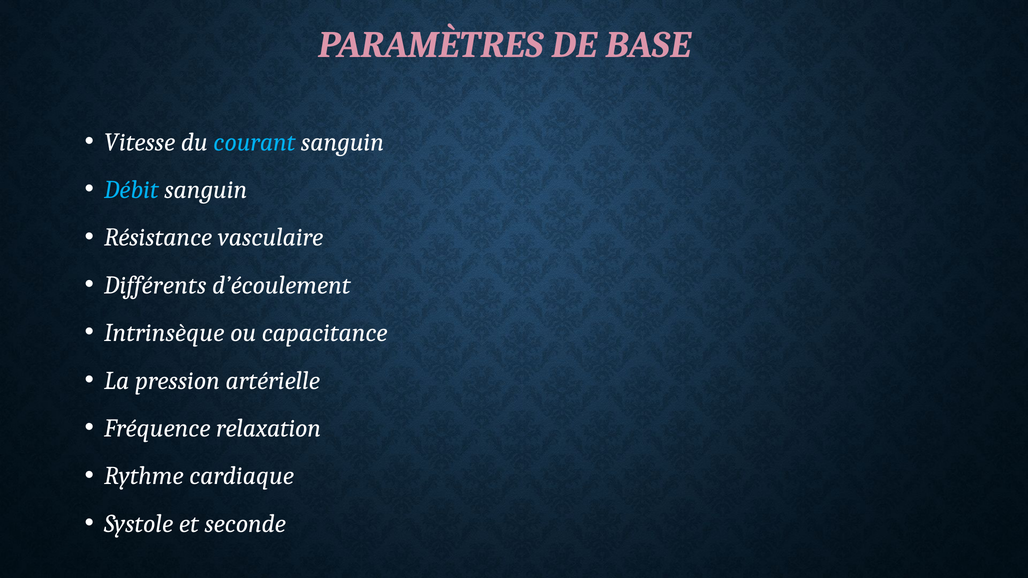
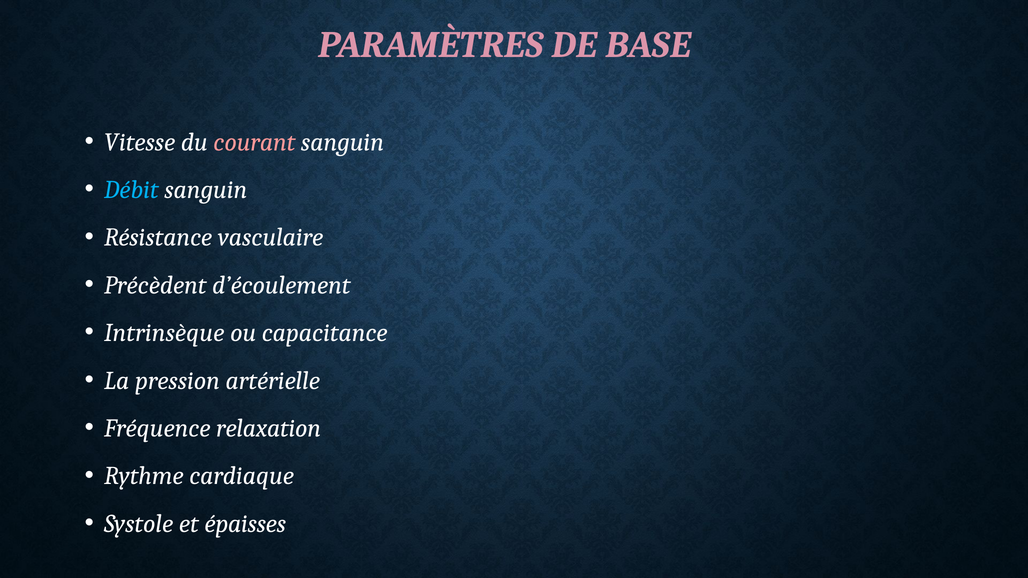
courant colour: light blue -> pink
Différents: Différents -> Précèdent
seconde: seconde -> épaisses
